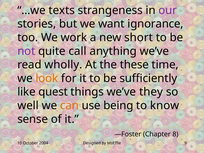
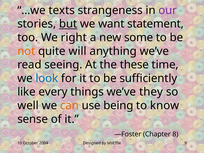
but underline: none -> present
ignorance: ignorance -> statement
work: work -> right
short: short -> some
not colour: purple -> orange
call: call -> will
wholly: wholly -> seeing
look colour: orange -> blue
quest: quest -> every
